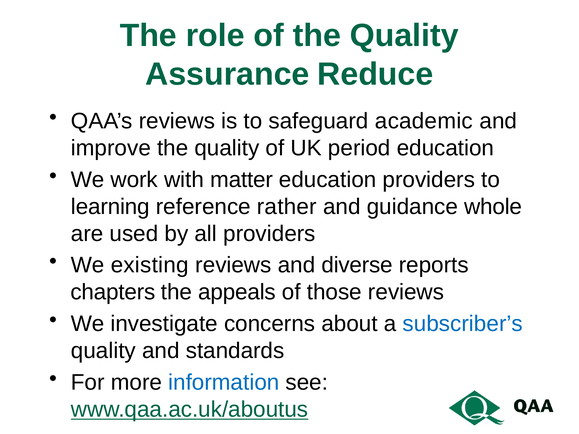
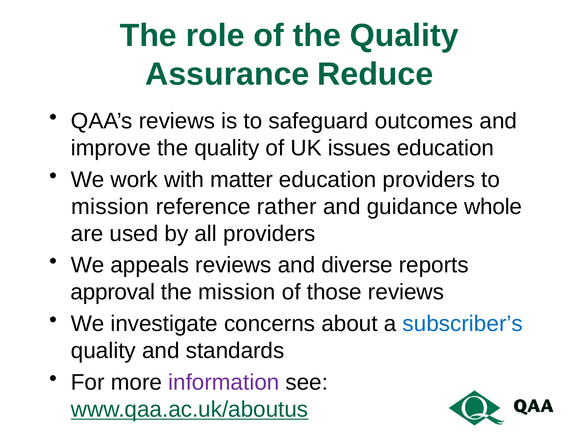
academic: academic -> outcomes
period: period -> issues
learning at (110, 207): learning -> mission
existing: existing -> appeals
chapters: chapters -> approval
the appeals: appeals -> mission
information colour: blue -> purple
